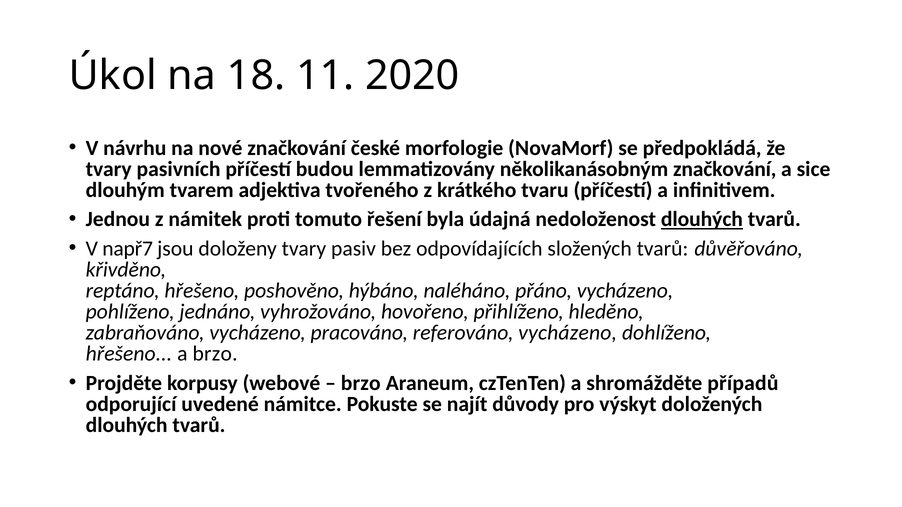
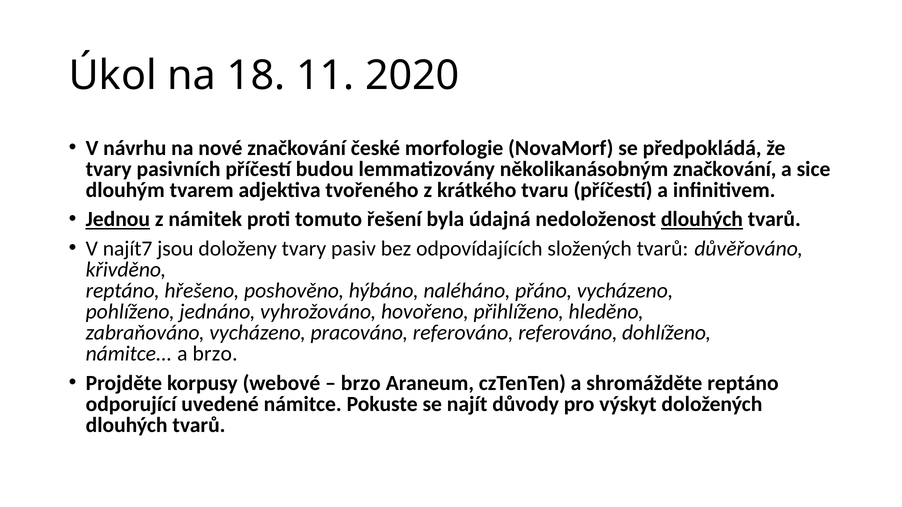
Jednou underline: none -> present
např7: např7 -> najít7
referováno vycházeno: vycházeno -> referováno
hřešeno at (129, 354): hřešeno -> námitce
shromážděte případů: případů -> reptáno
